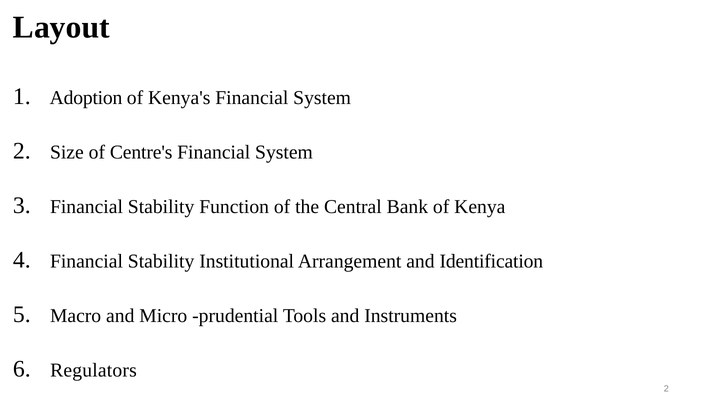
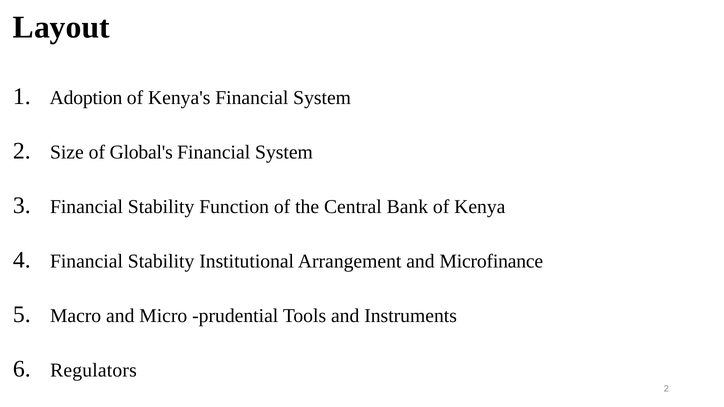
Centre's: Centre's -> Global's
Identification: Identification -> Microfinance
